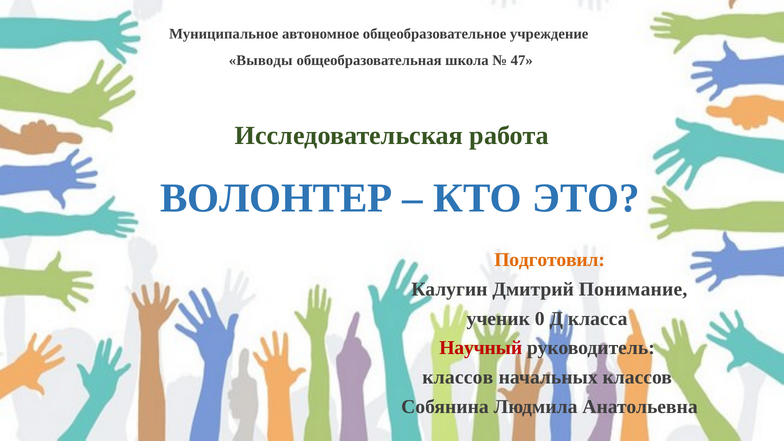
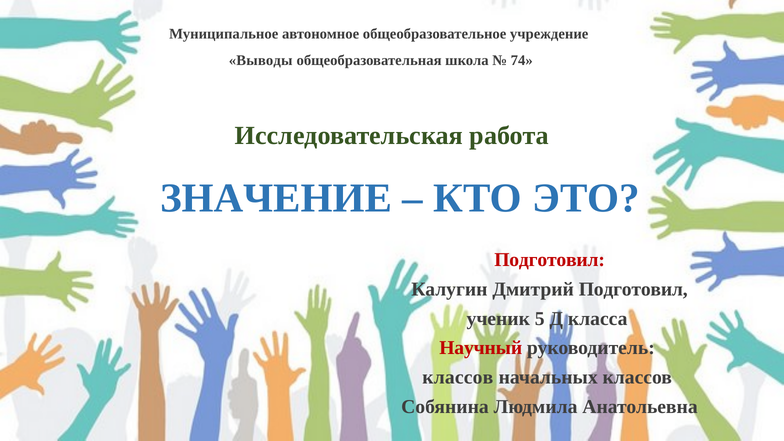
47: 47 -> 74
ВОЛОНТЕР: ВОЛОНТЕР -> ЗНАЧЕНИЕ
Подготовил at (550, 260) colour: orange -> red
Дмитрий Понимание: Понимание -> Подготовил
0: 0 -> 5
